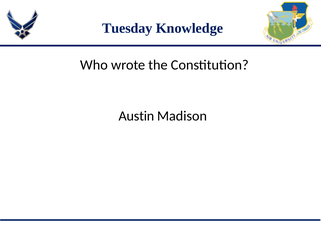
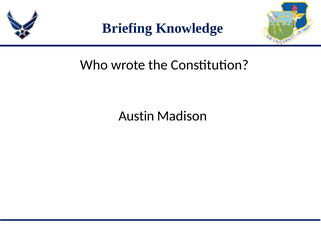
Tuesday: Tuesday -> Briefing
